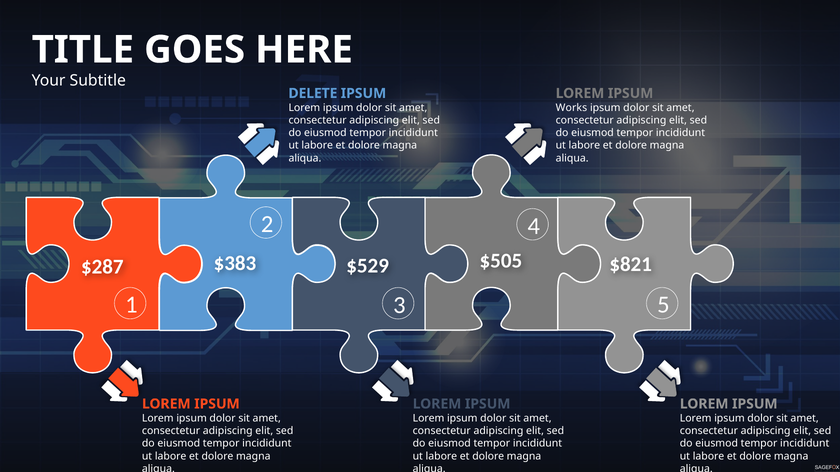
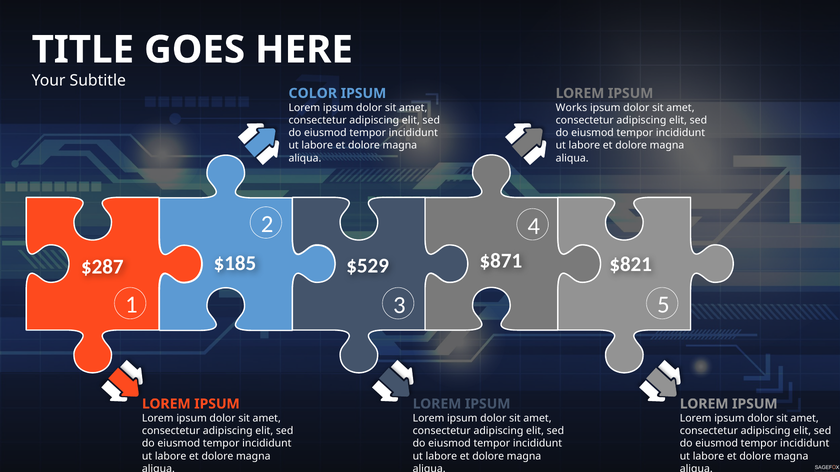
DELETE: DELETE -> COLOR
$505: $505 -> $871
$383: $383 -> $185
